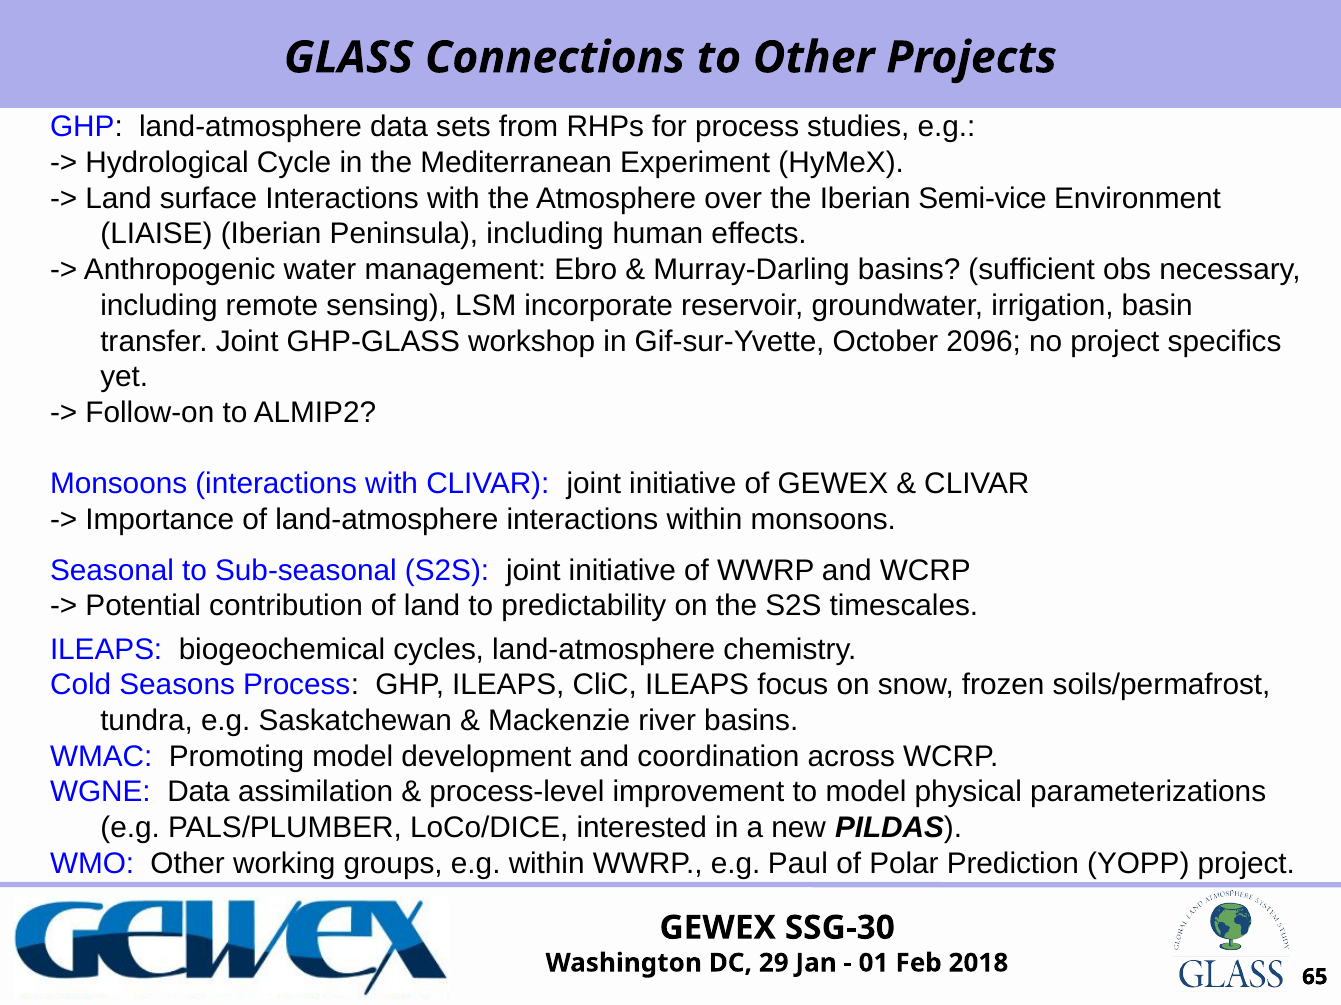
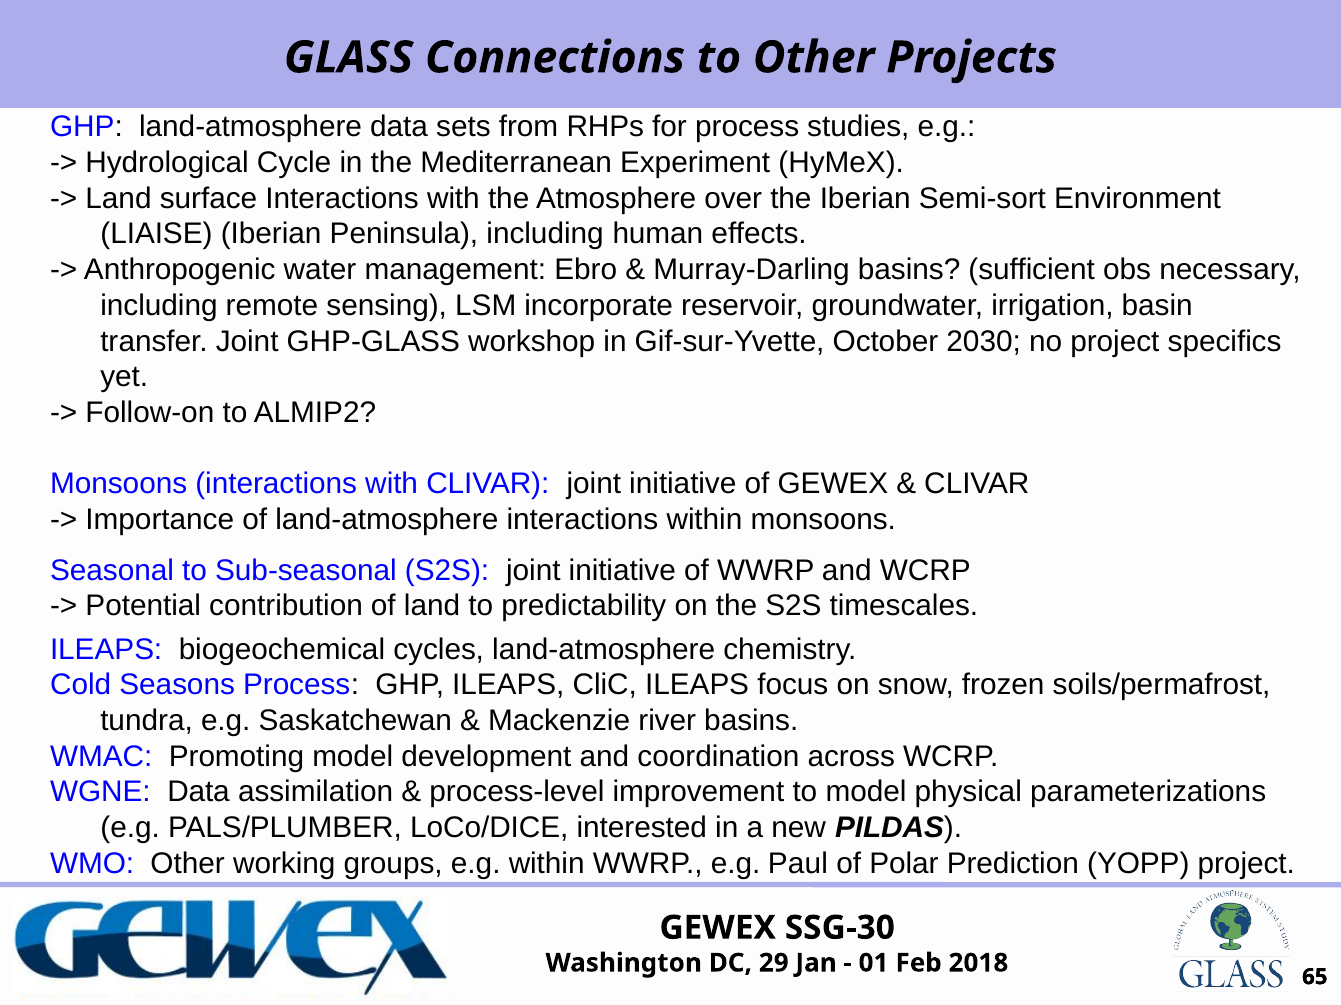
Semi-vice: Semi-vice -> Semi-sort
2096: 2096 -> 2030
